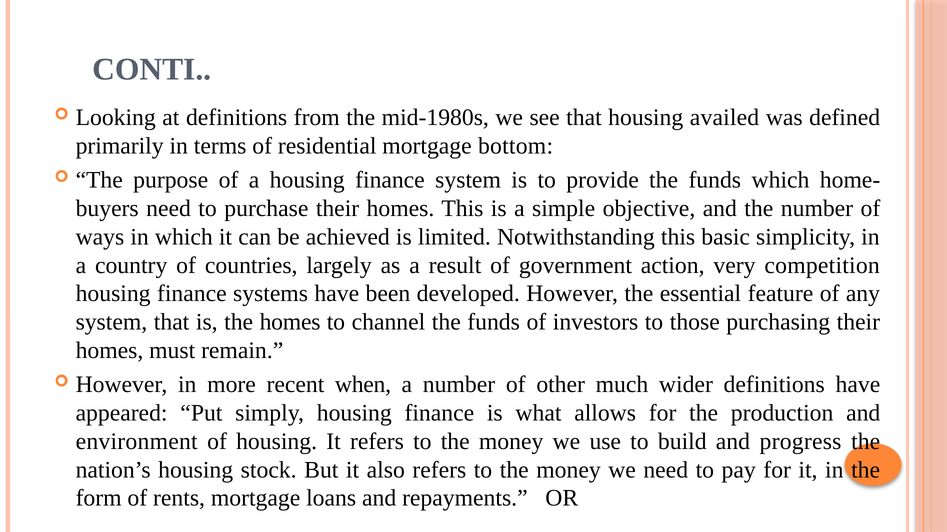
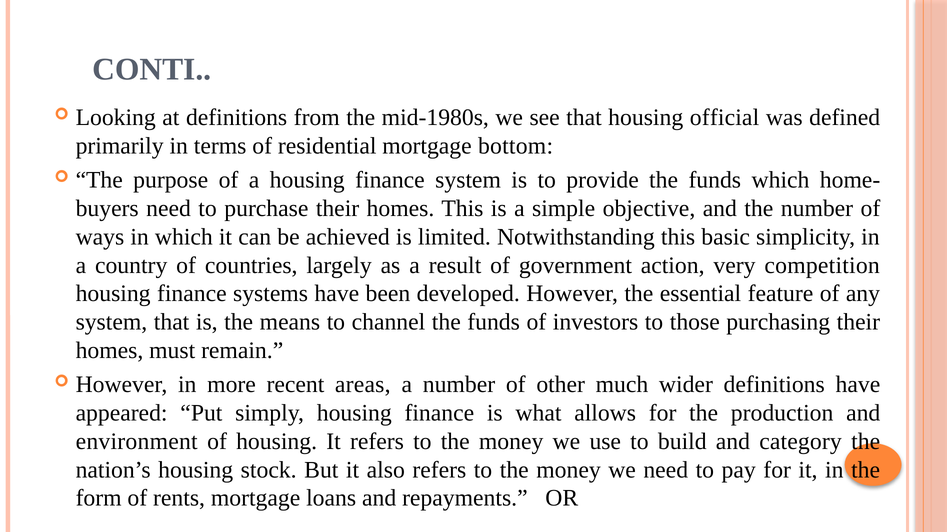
availed: availed -> official
the homes: homes -> means
when: when -> areas
progress: progress -> category
